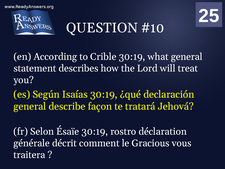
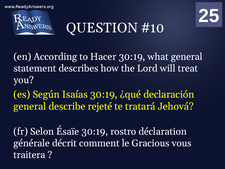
Crible: Crible -> Hacer
façon: façon -> rejeté
